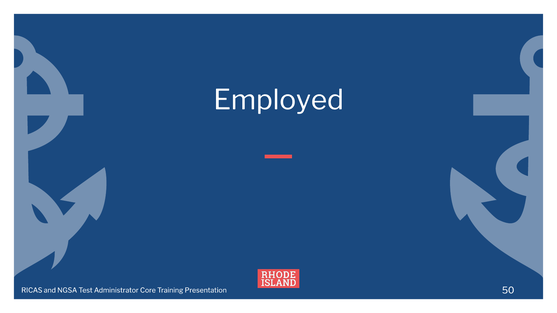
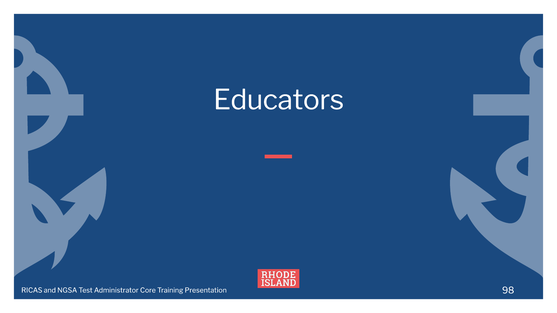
Employed: Employed -> Educators
50: 50 -> 98
